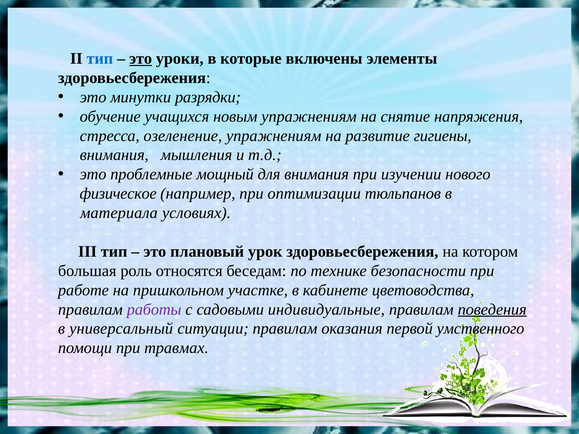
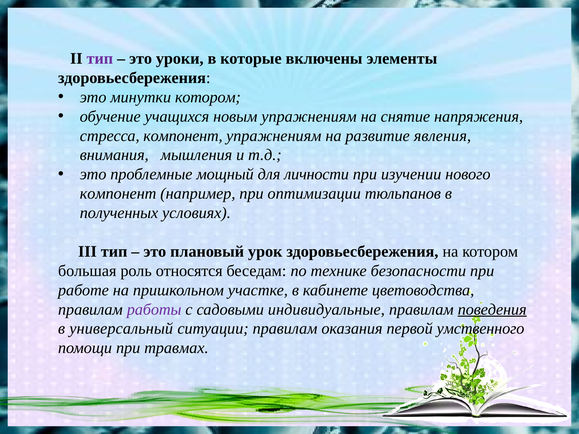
тип at (100, 59) colour: blue -> purple
это at (141, 59) underline: present -> none
минутки разрядки: разрядки -> котором
стресса озеленение: озеленение -> компонент
гигиены: гигиены -> явления
для внимания: внимания -> личности
физическое at (118, 194): физическое -> компонент
материала: материала -> полученных
